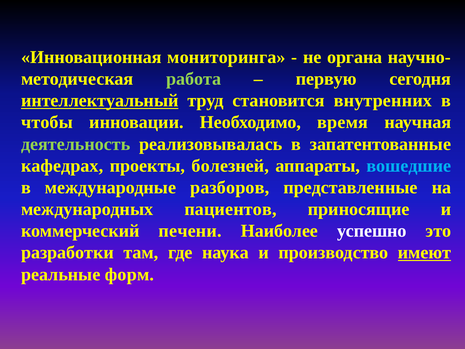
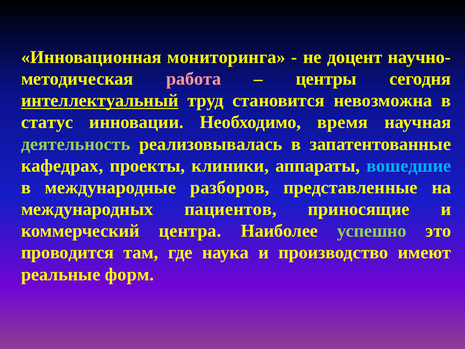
органа: органа -> доцент
работа colour: light green -> pink
первую: первую -> центры
внутренних: внутренних -> невозможна
чтобы: чтобы -> статус
болезней: болезней -> клиники
печени: печени -> центра
успешно colour: white -> light green
разработки: разработки -> проводится
имеют underline: present -> none
